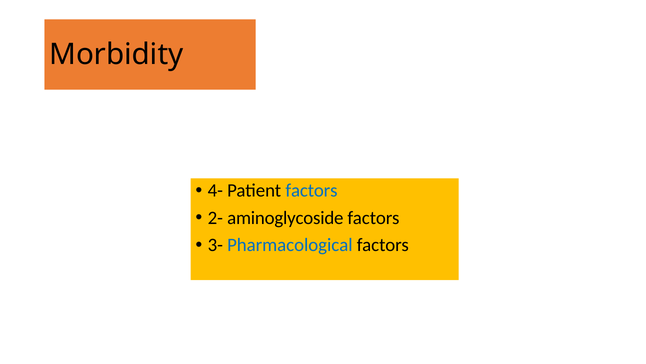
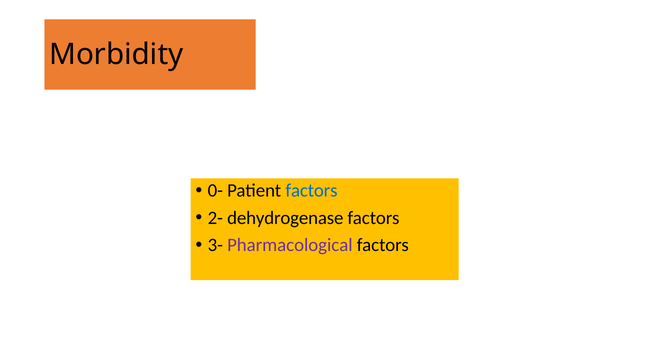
4-: 4- -> 0-
aminoglycoside: aminoglycoside -> dehydrogenase
Pharmacological colour: blue -> purple
